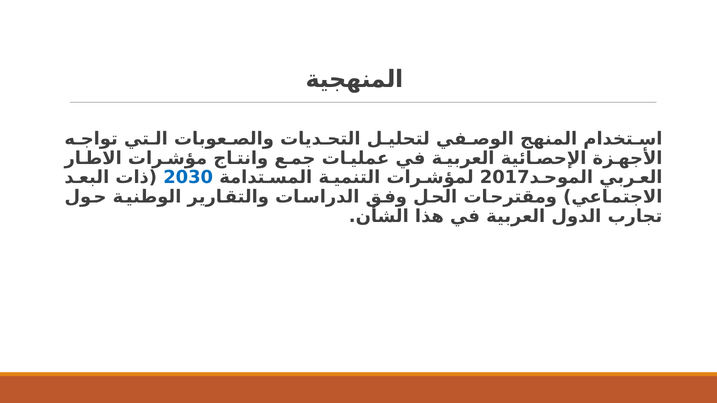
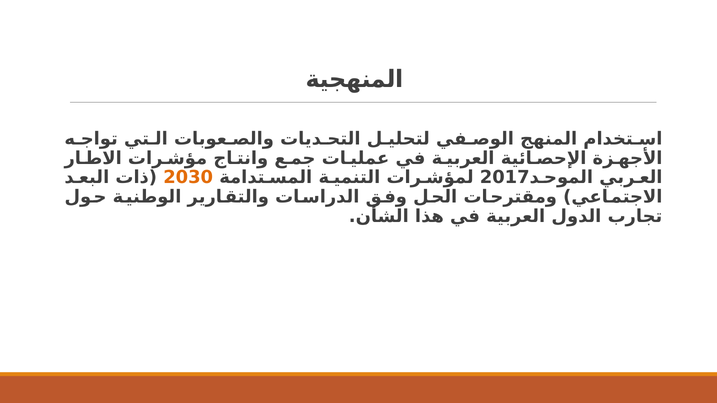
2030 colour: blue -> orange
